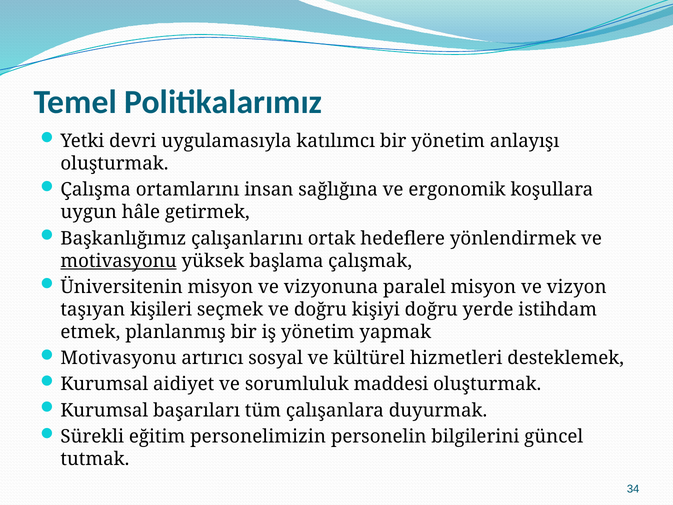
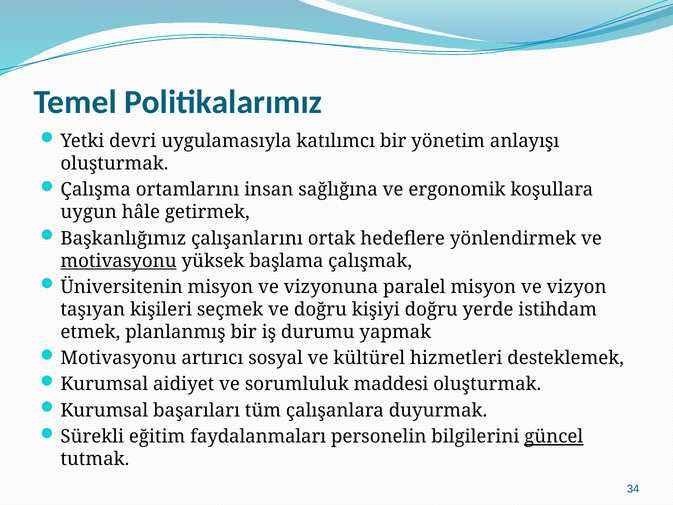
iş yönetim: yönetim -> durumu
personelimizin: personelimizin -> faydalanmaları
güncel underline: none -> present
